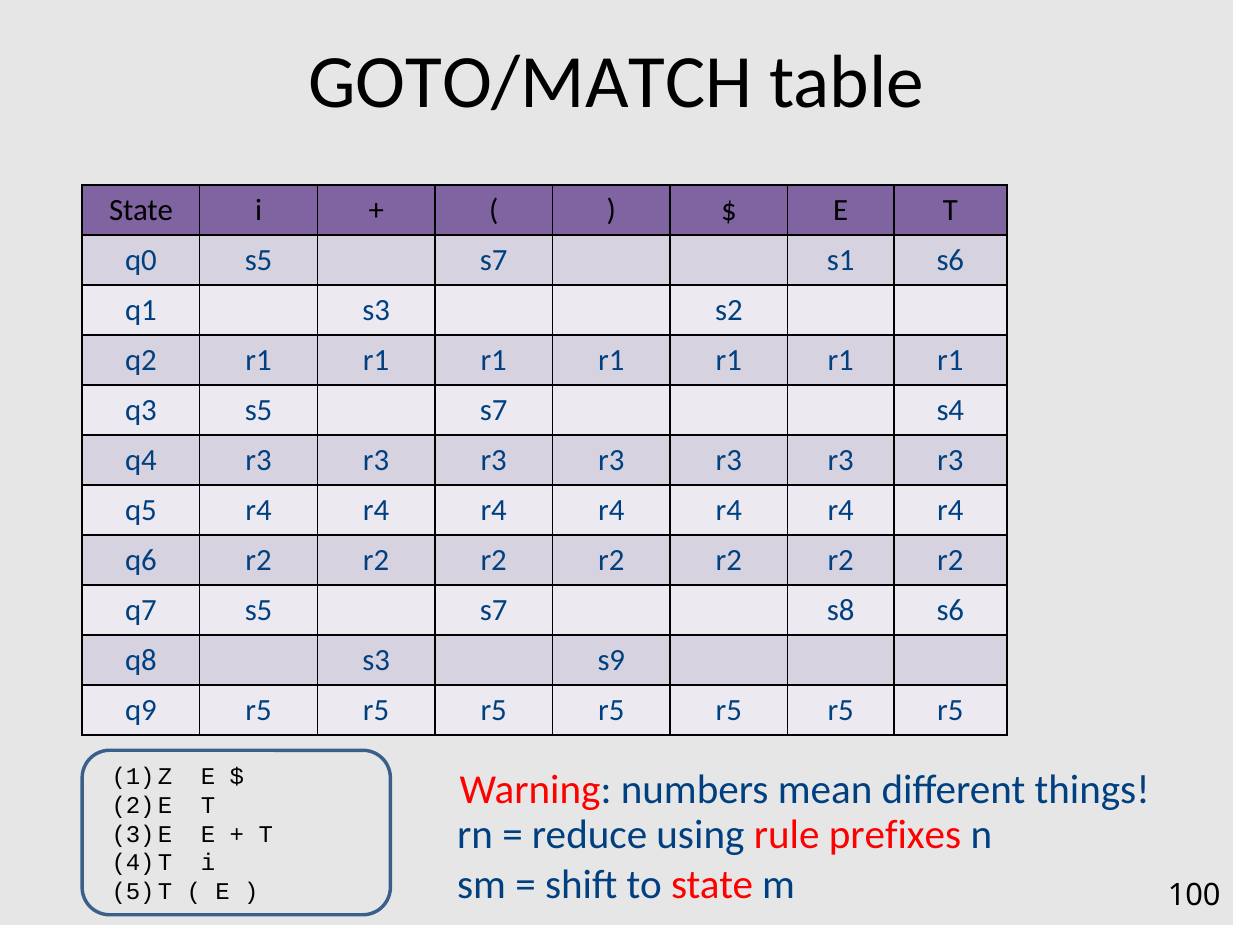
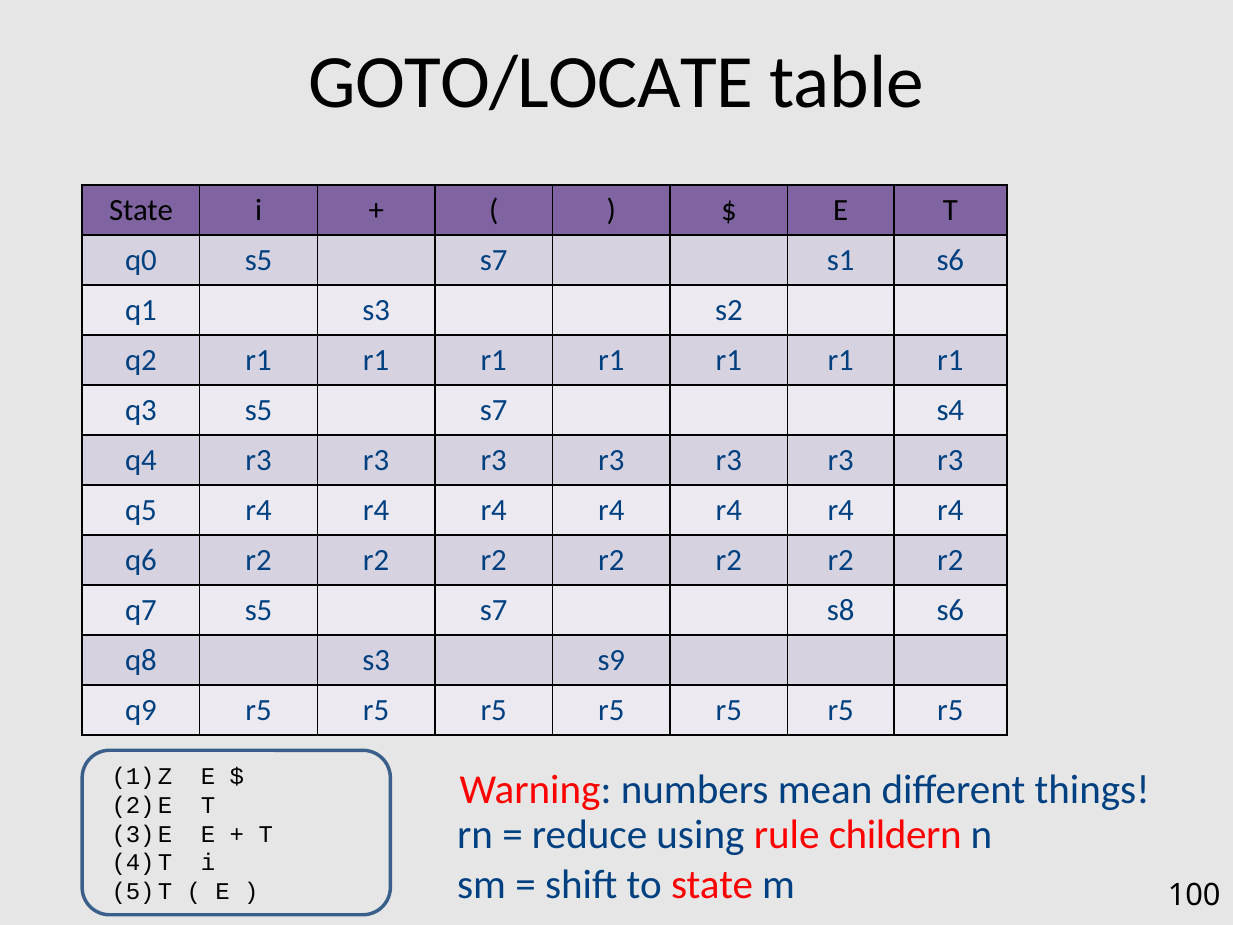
GOTO/MATCH: GOTO/MATCH -> GOTO/LOCATE
prefixes: prefixes -> childern
